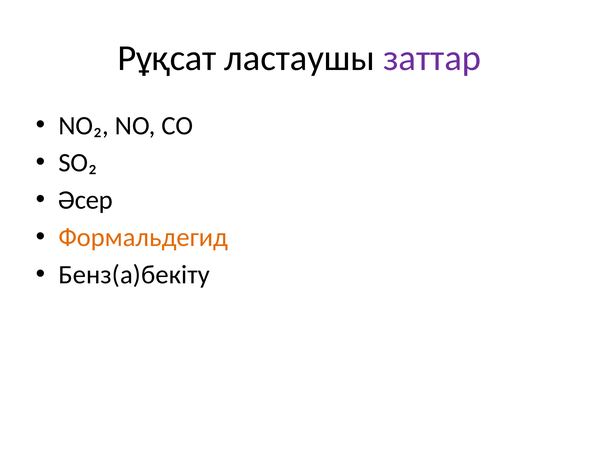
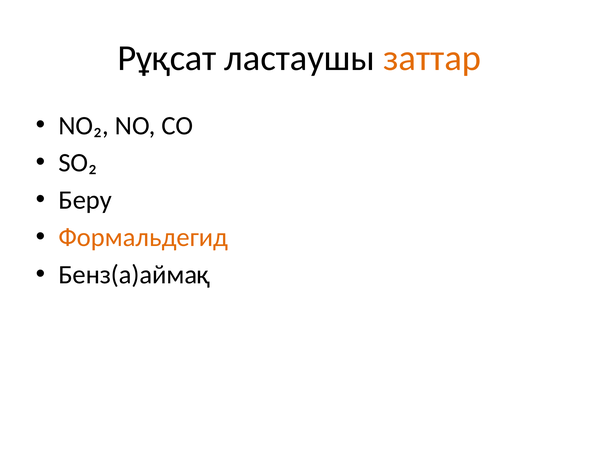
заттар colour: purple -> orange
Әсер: Әсер -> Беру
Бенз(а)бекіту: Бенз(а)бекіту -> Бенз(а)аймақ
